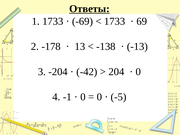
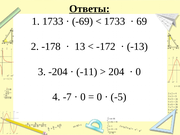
-138: -138 -> -172
-42: -42 -> -11
-1: -1 -> -7
